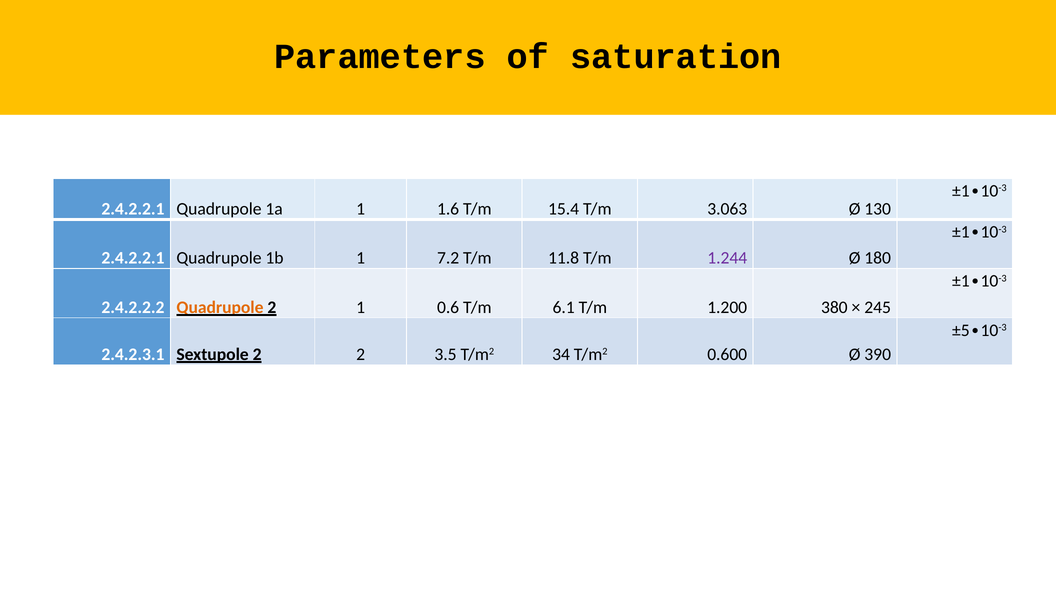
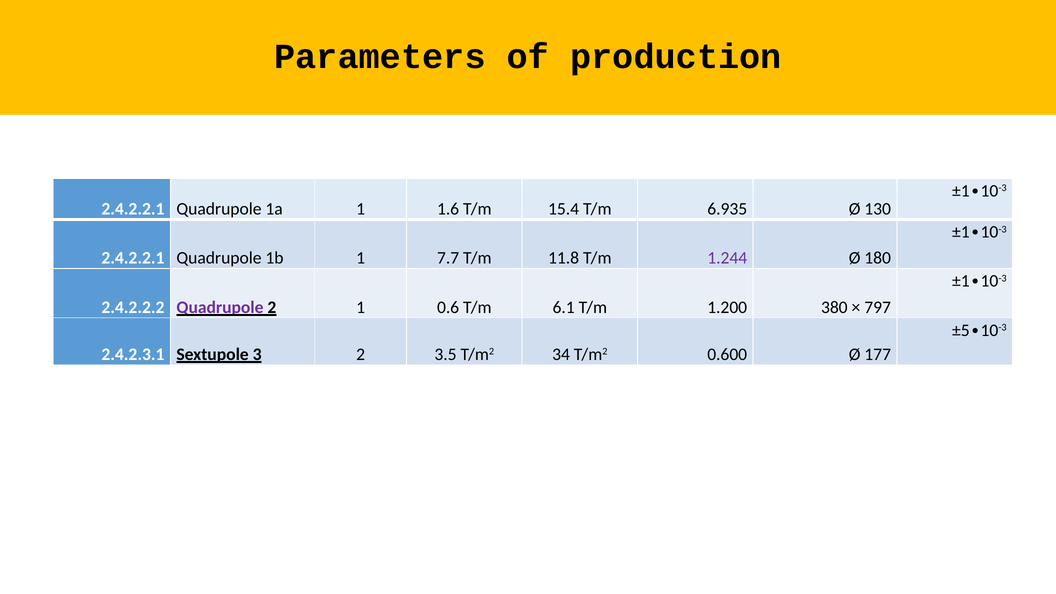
saturation: saturation -> production
3.063: 3.063 -> 6.935
7.2: 7.2 -> 7.7
Quadrupole at (220, 307) colour: orange -> purple
245: 245 -> 797
Sextupole 2: 2 -> 3
390: 390 -> 177
